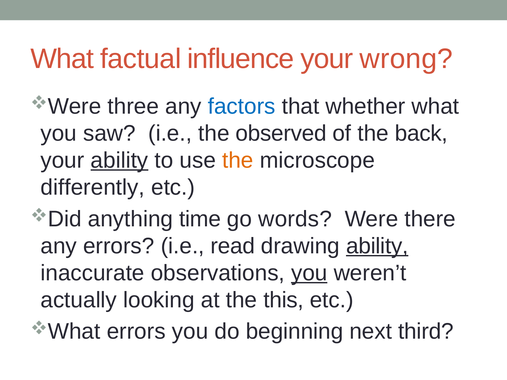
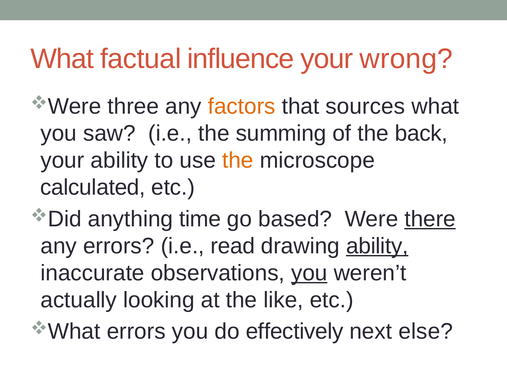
factors colour: blue -> orange
whether: whether -> sources
observed: observed -> summing
ability at (119, 160) underline: present -> none
differently: differently -> calculated
words: words -> based
there underline: none -> present
this: this -> like
beginning: beginning -> effectively
third: third -> else
